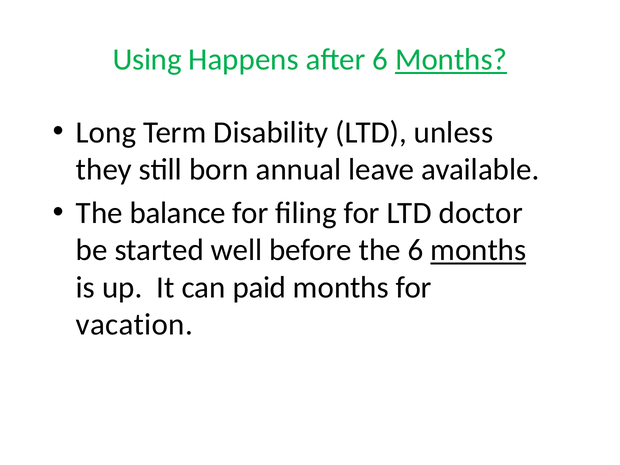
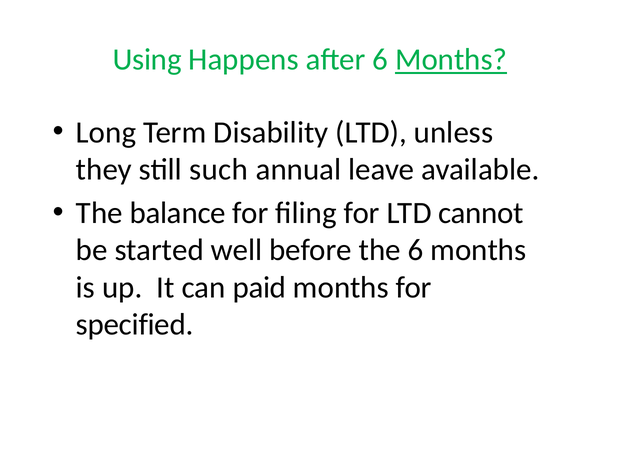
born: born -> such
doctor: doctor -> cannot
months at (478, 250) underline: present -> none
vacation: vacation -> specified
